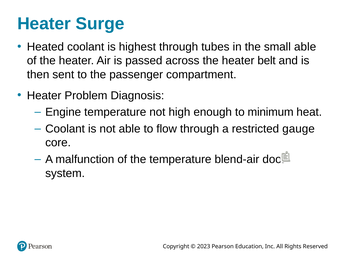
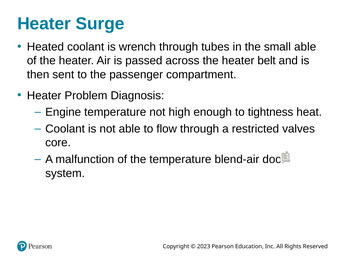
highest: highest -> wrench
minimum: minimum -> tightness
gauge: gauge -> valves
